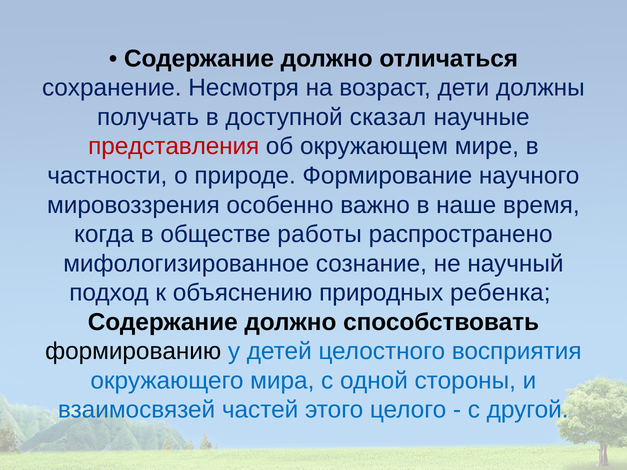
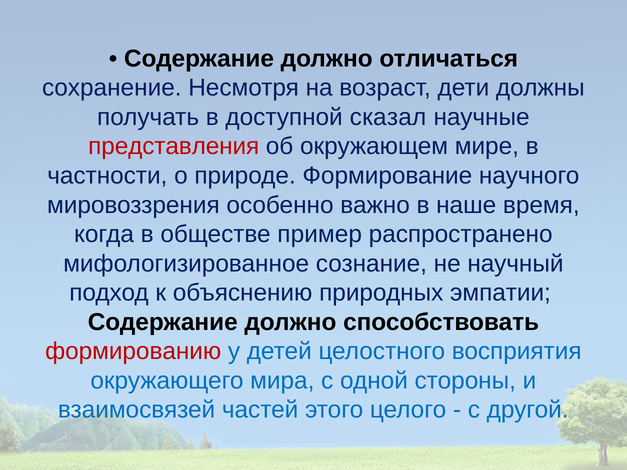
работы: работы -> пример
ребенка: ребенка -> эмпатии
формированию colour: black -> red
